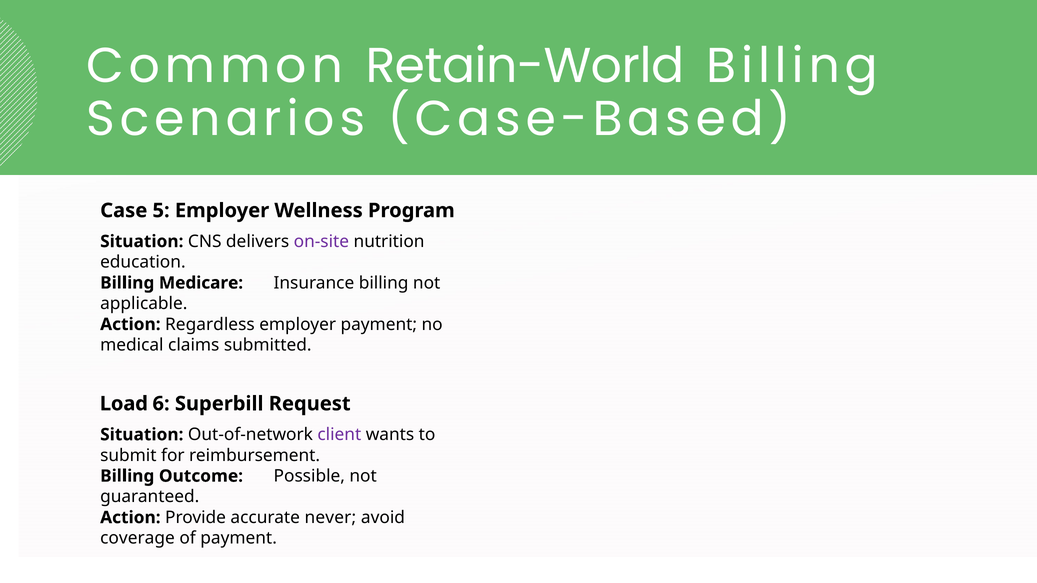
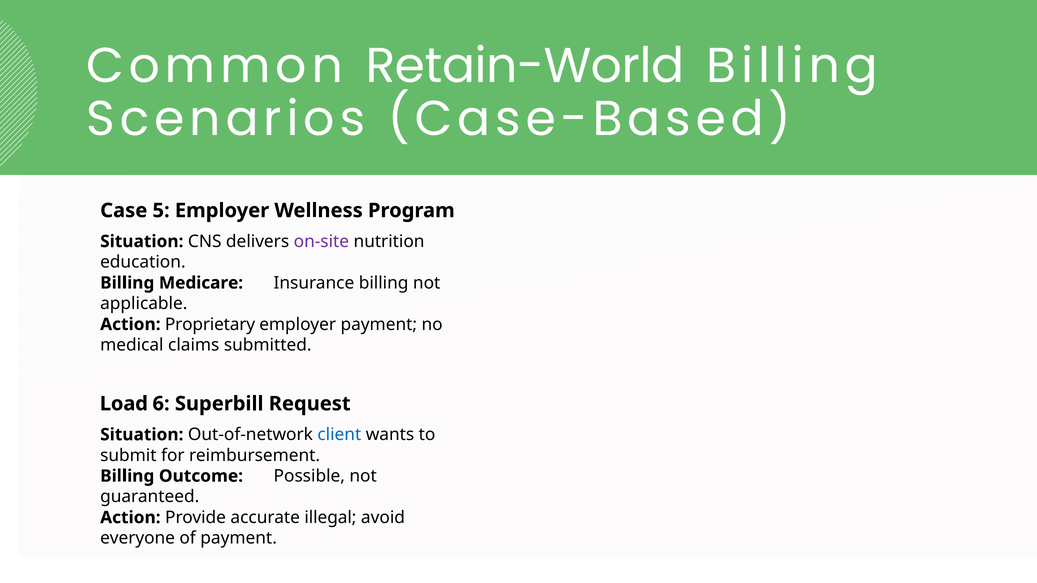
Regardless: Regardless -> Proprietary
client colour: purple -> blue
never: never -> illegal
coverage: coverage -> everyone
